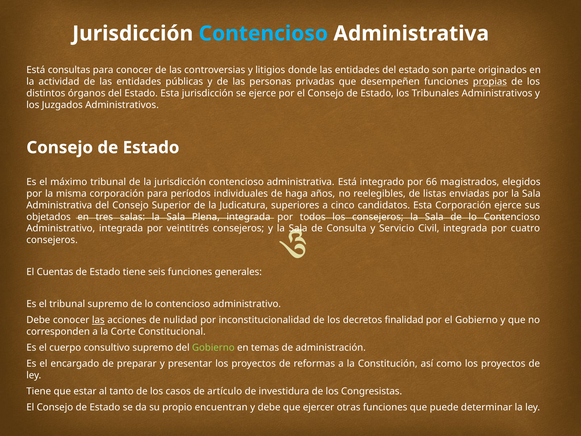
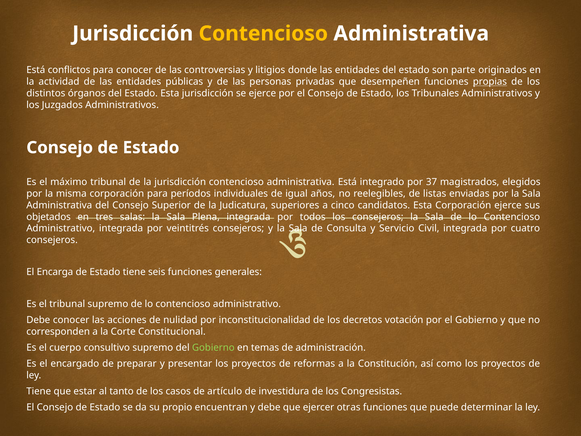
Contencioso at (263, 34) colour: light blue -> yellow
consultas: consultas -> conflictos
66: 66 -> 37
haga: haga -> igual
Cuentas: Cuentas -> Encarga
las at (98, 320) underline: present -> none
finalidad: finalidad -> votación
